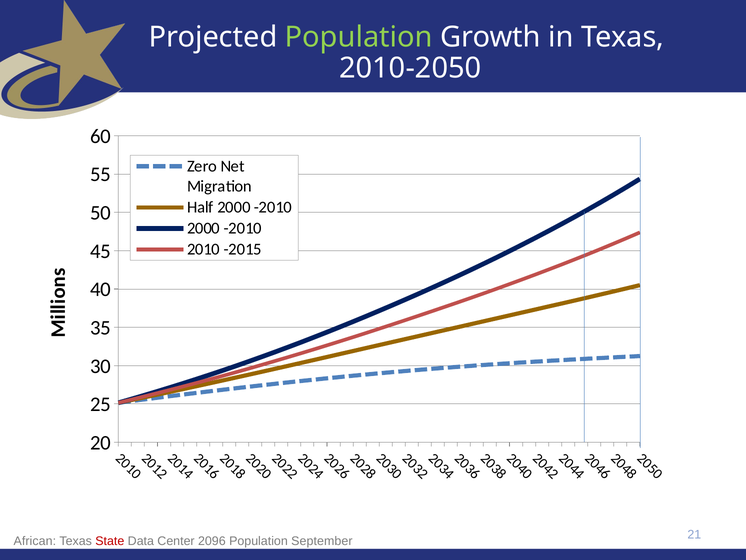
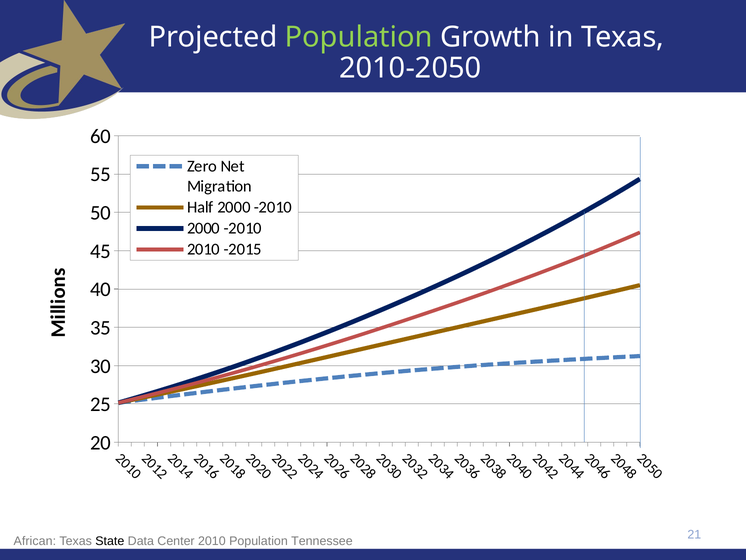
State colour: red -> black
Center 2096: 2096 -> 2010
September: September -> Tennessee
